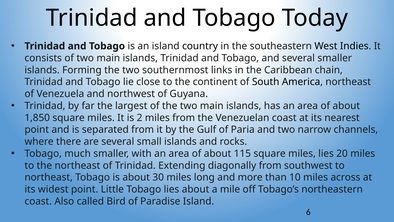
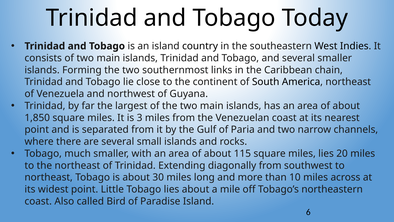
2: 2 -> 3
